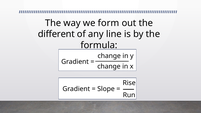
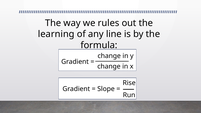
form: form -> rules
different: different -> learning
